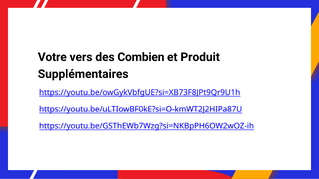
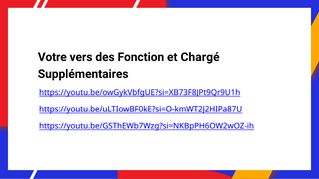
Combien: Combien -> Fonction
Produit: Produit -> Chargé
